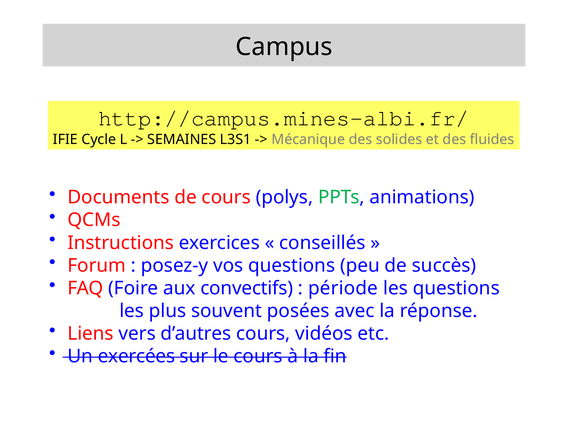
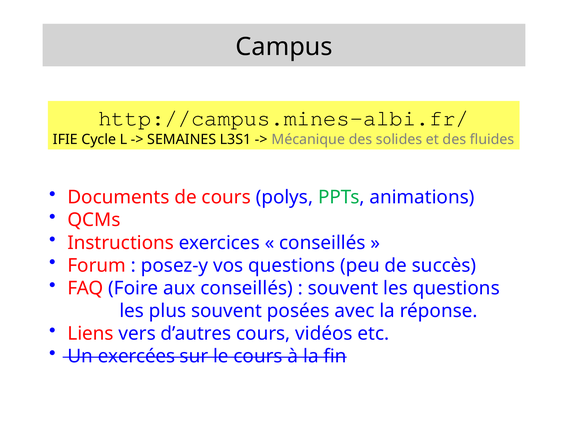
aux convectifs: convectifs -> conseillés
période at (343, 288): période -> souvent
